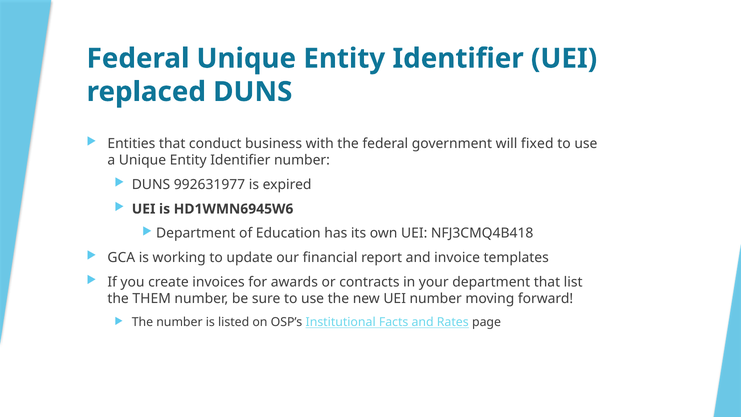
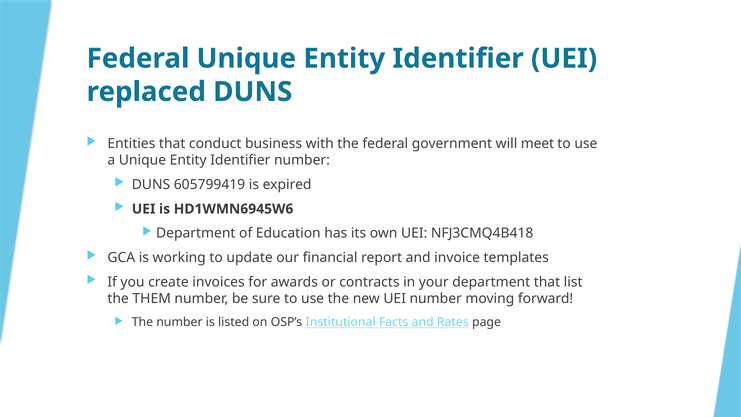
fixed: fixed -> meet
992631977: 992631977 -> 605799419
